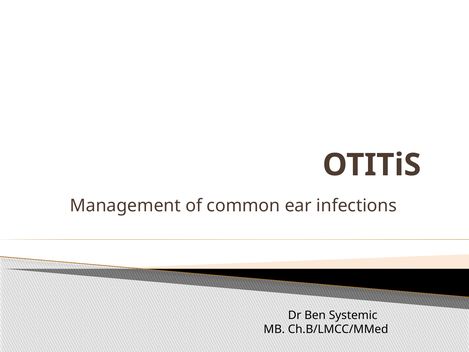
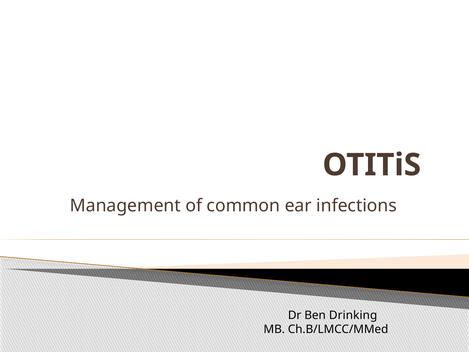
Systemic: Systemic -> Drinking
